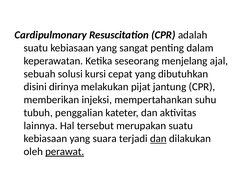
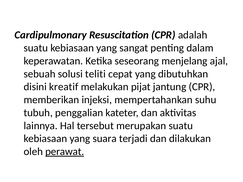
kursi: kursi -> teliti
dirinya: dirinya -> kreatif
dan at (158, 139) underline: present -> none
